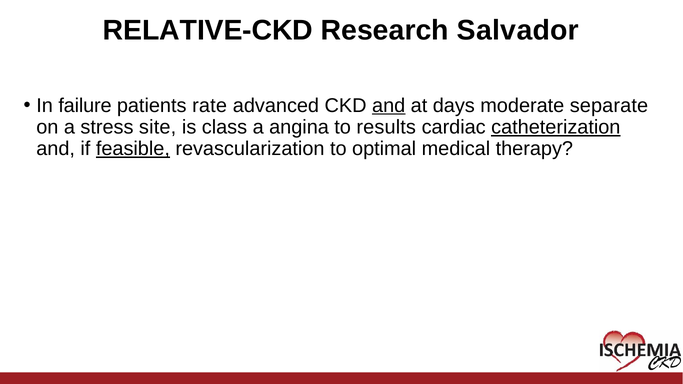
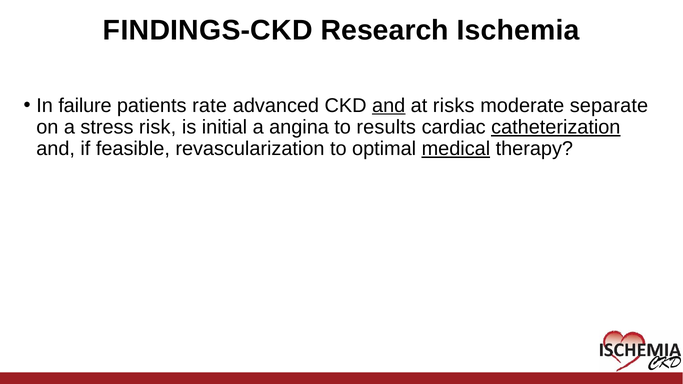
RELATIVE-CKD: RELATIVE-CKD -> FINDINGS-CKD
Salvador: Salvador -> Ischemia
days: days -> risks
site: site -> risk
class: class -> initial
feasible underline: present -> none
medical underline: none -> present
